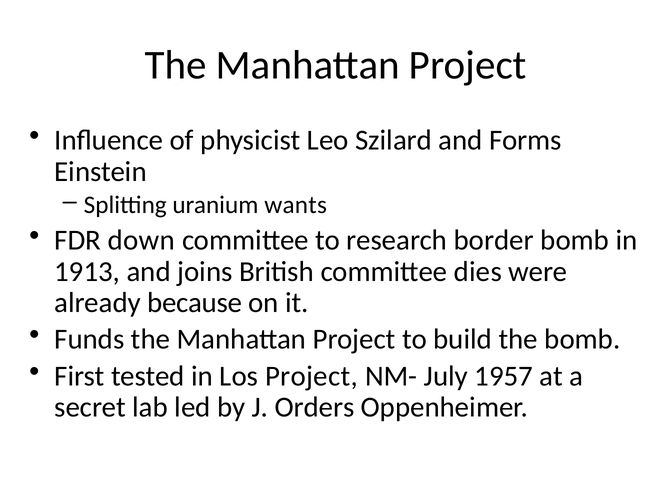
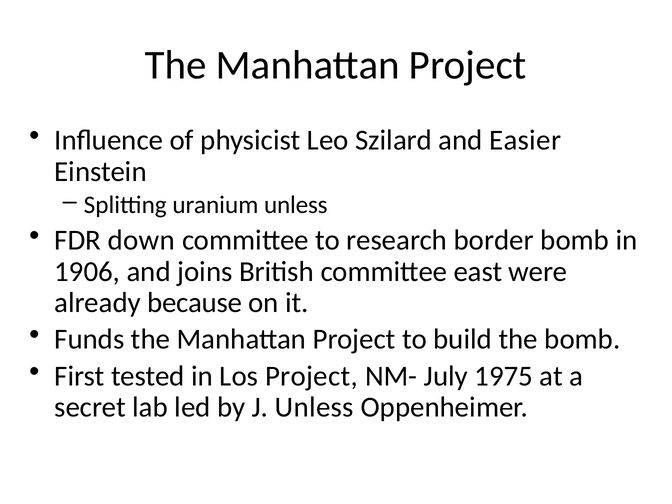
Forms: Forms -> Easier
uranium wants: wants -> unless
1913: 1913 -> 1906
dies: dies -> east
1957: 1957 -> 1975
J Orders: Orders -> Unless
